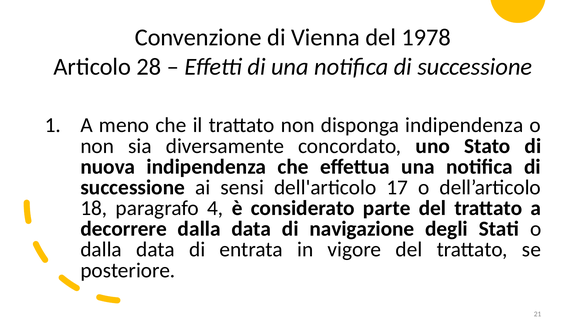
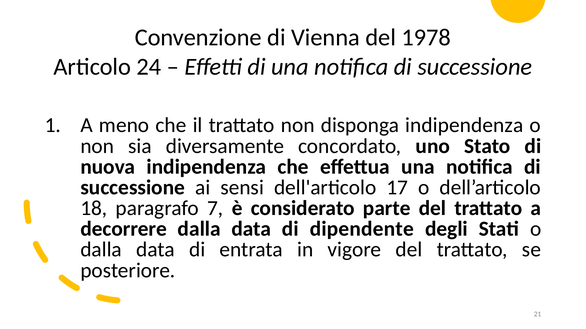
28: 28 -> 24
4: 4 -> 7
navigazione: navigazione -> dipendente
